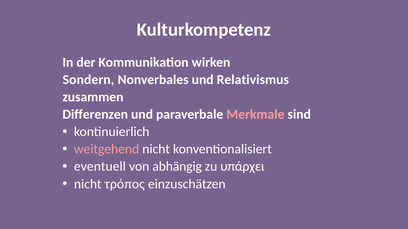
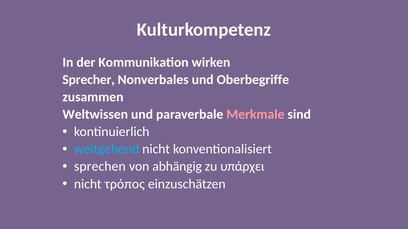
Sondern: Sondern -> Sprecher
Relativismus: Relativismus -> Oberbegriffe
Differenzen: Differenzen -> Weltwissen
weitgehend colour: pink -> light blue
eventuell: eventuell -> sprechen
